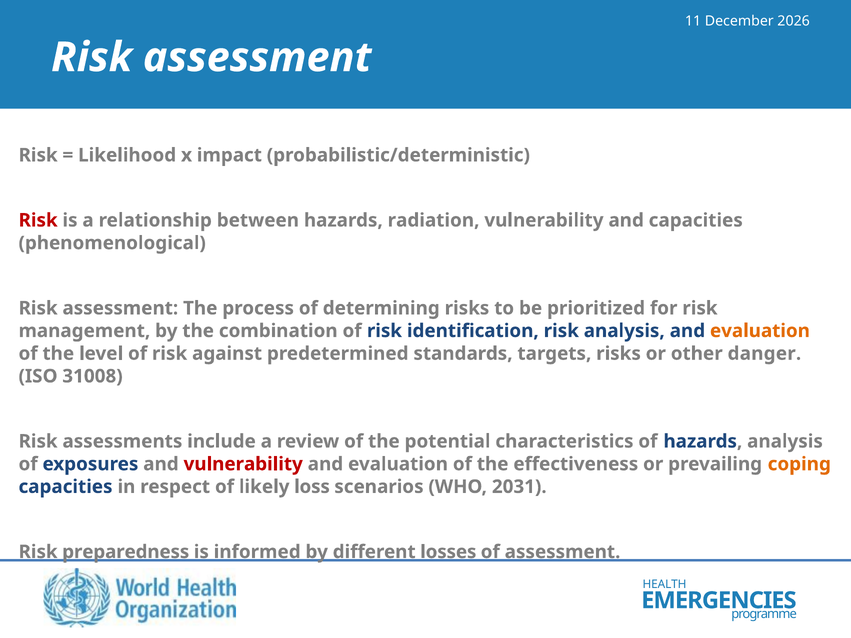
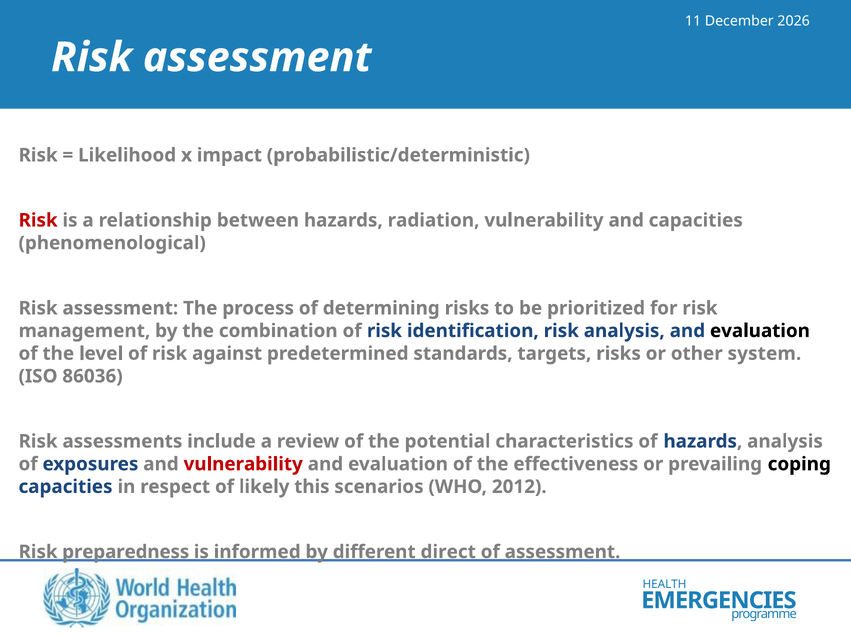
evaluation at (760, 331) colour: orange -> black
danger: danger -> system
31008: 31008 -> 86036
coping colour: orange -> black
loss: loss -> this
2031: 2031 -> 2012
losses: losses -> direct
